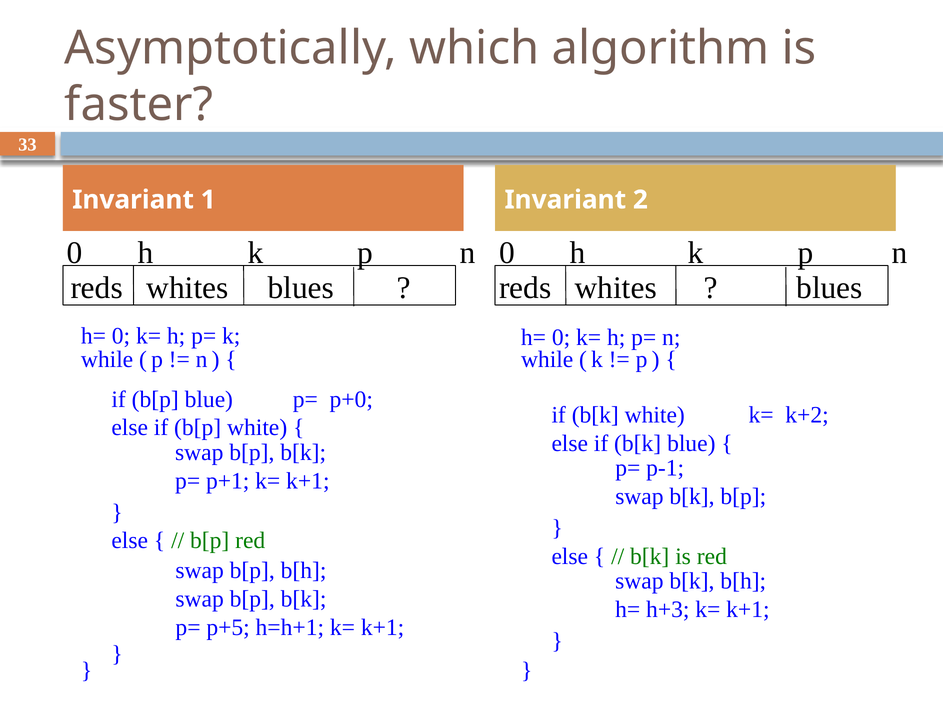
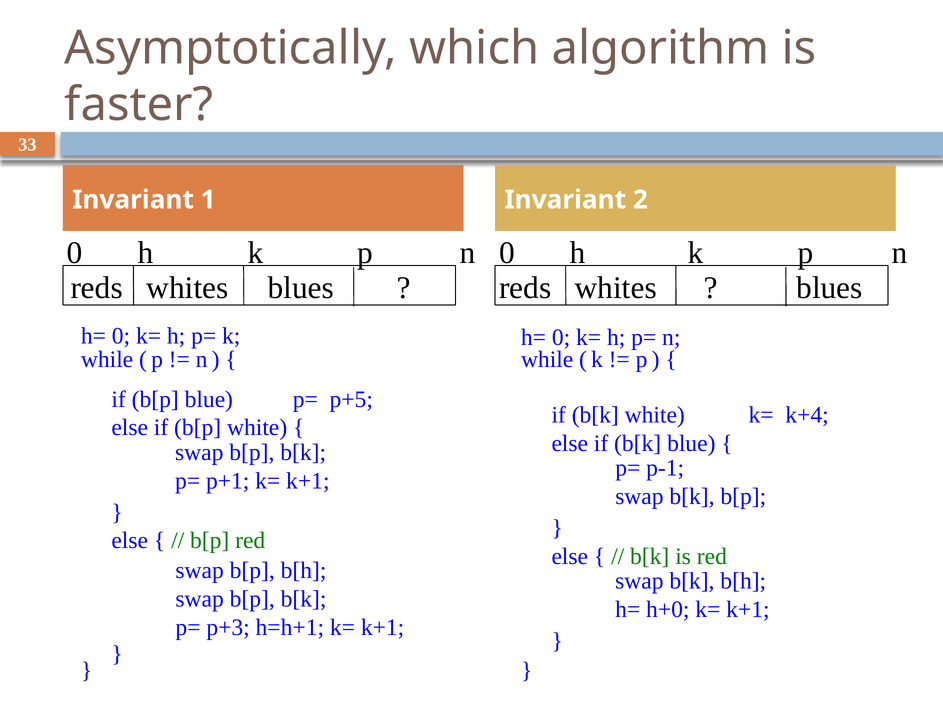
p+0: p+0 -> p+5
k+2: k+2 -> k+4
h+3: h+3 -> h+0
p+5: p+5 -> p+3
